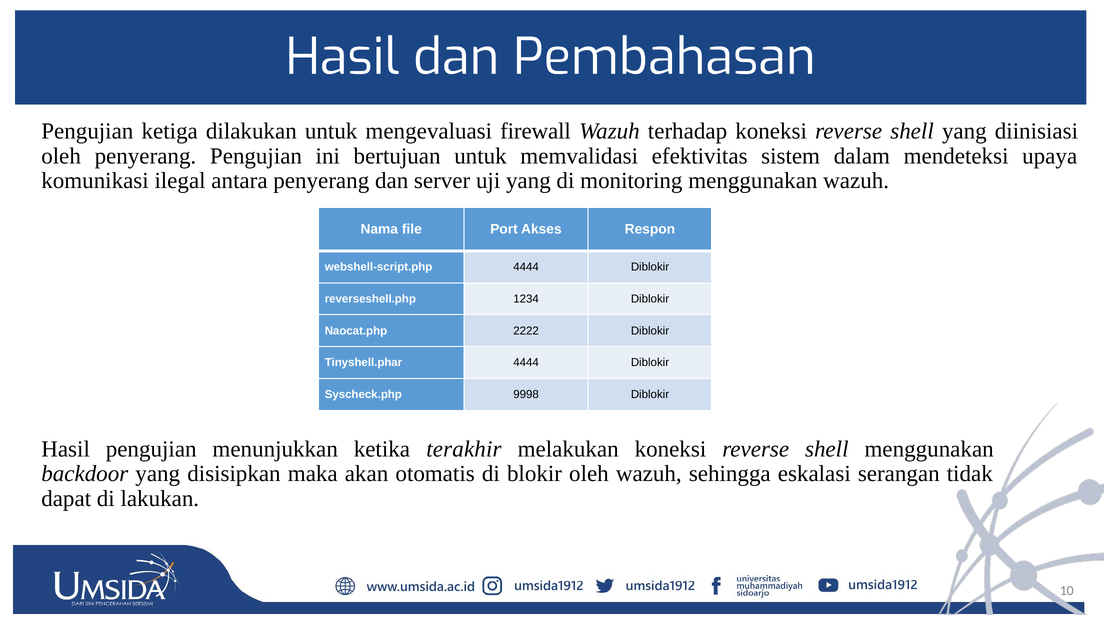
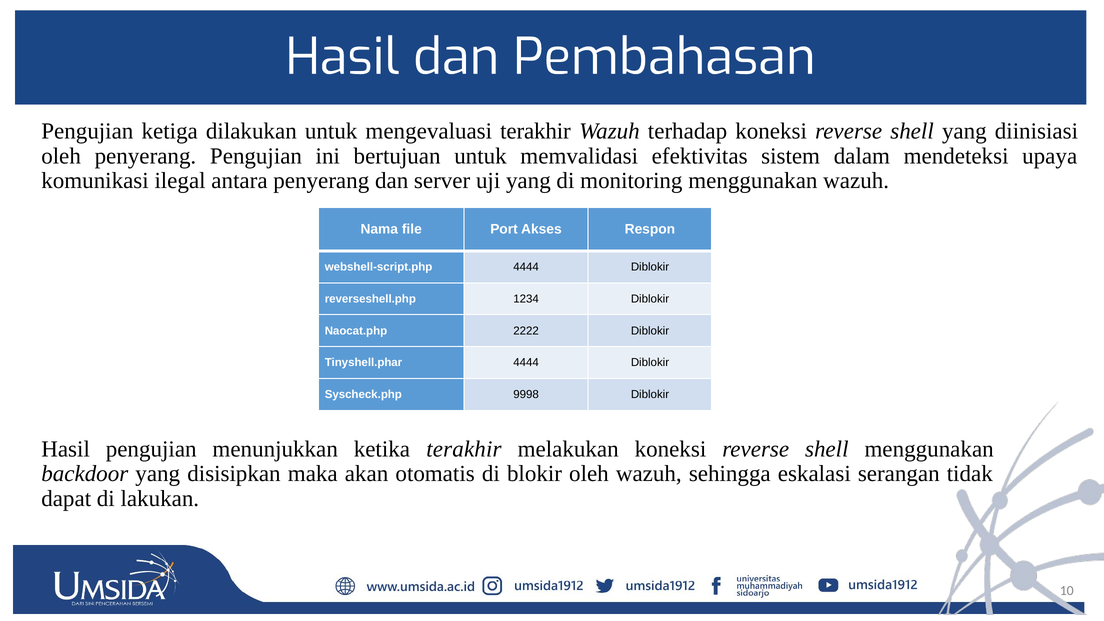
mengevaluasi firewall: firewall -> terakhir
